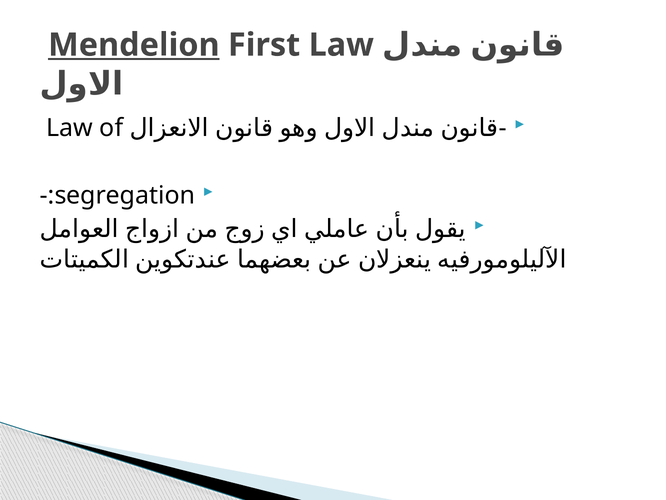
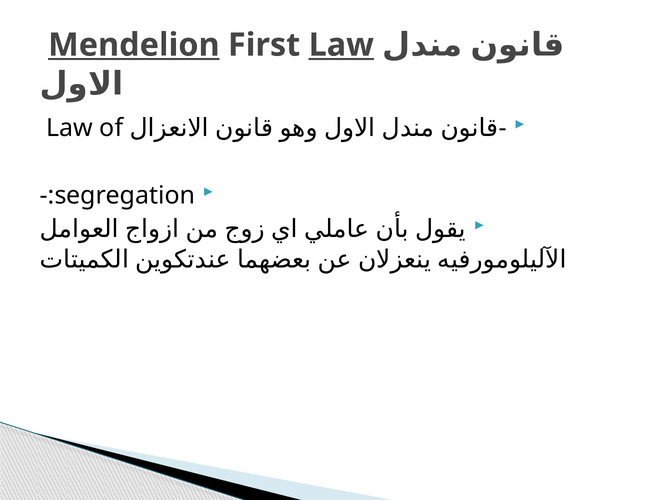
Law at (341, 45) underline: none -> present
